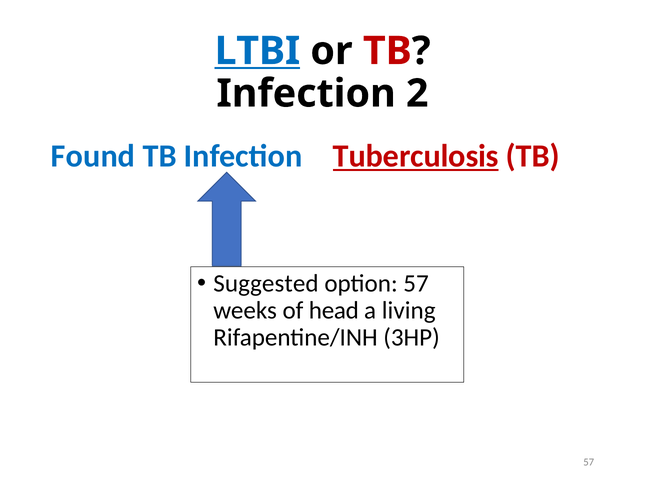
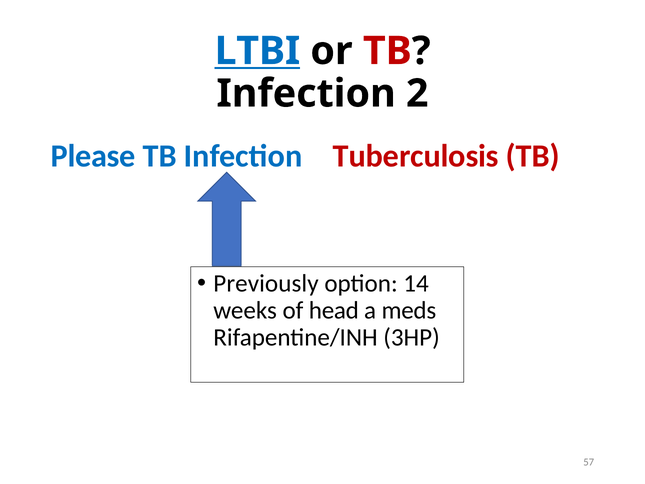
Found: Found -> Please
Tuberculosis underline: present -> none
Suggested: Suggested -> Previously
option 57: 57 -> 14
living: living -> meds
